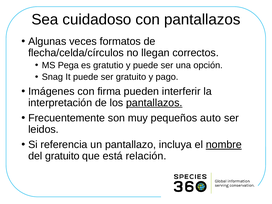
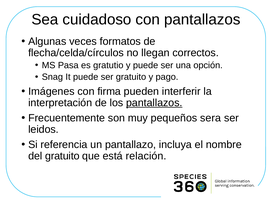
Pega: Pega -> Pasa
auto: auto -> sera
nombre underline: present -> none
